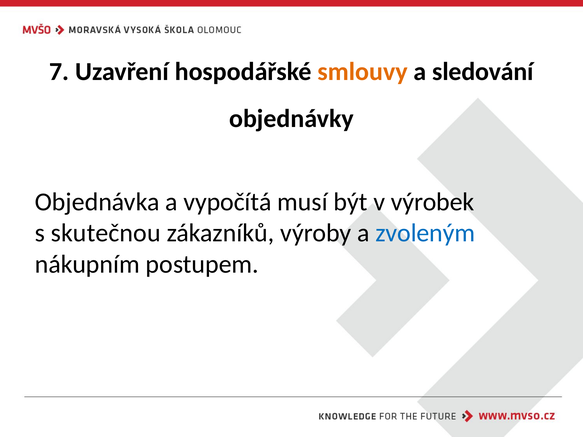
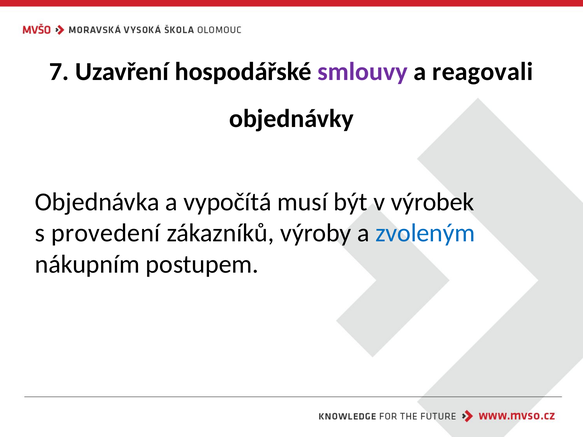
smlouvy colour: orange -> purple
sledování: sledování -> reagovali
skutečnou: skutečnou -> provedení
